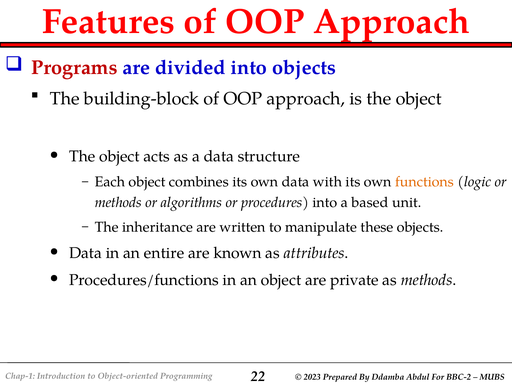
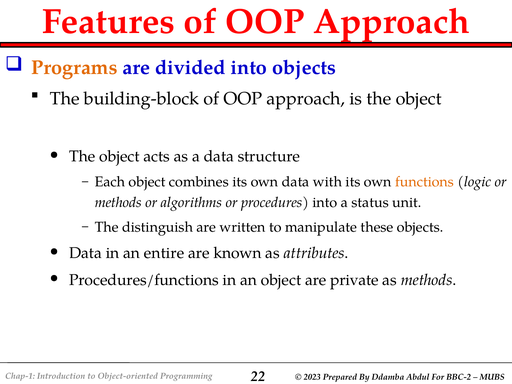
Programs colour: red -> orange
based: based -> status
inheritance: inheritance -> distinguish
